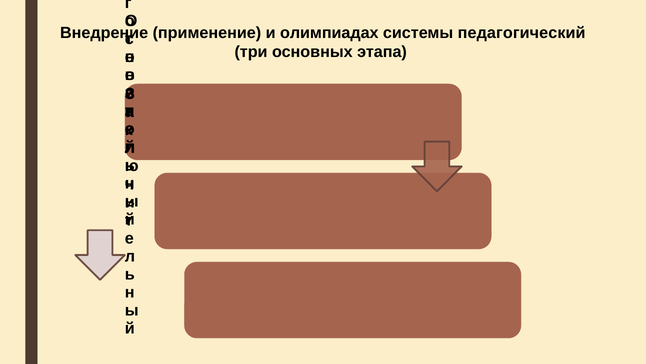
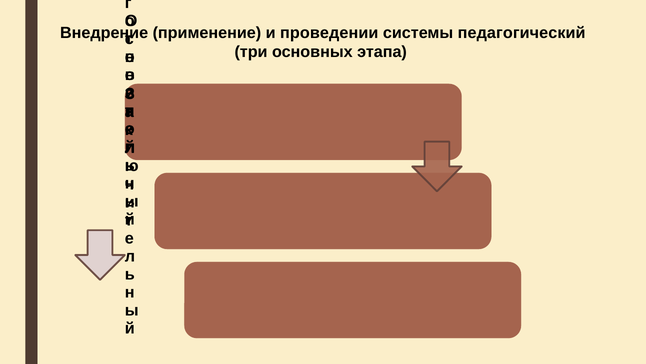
олимпиадах: олимпиадах -> проведении
